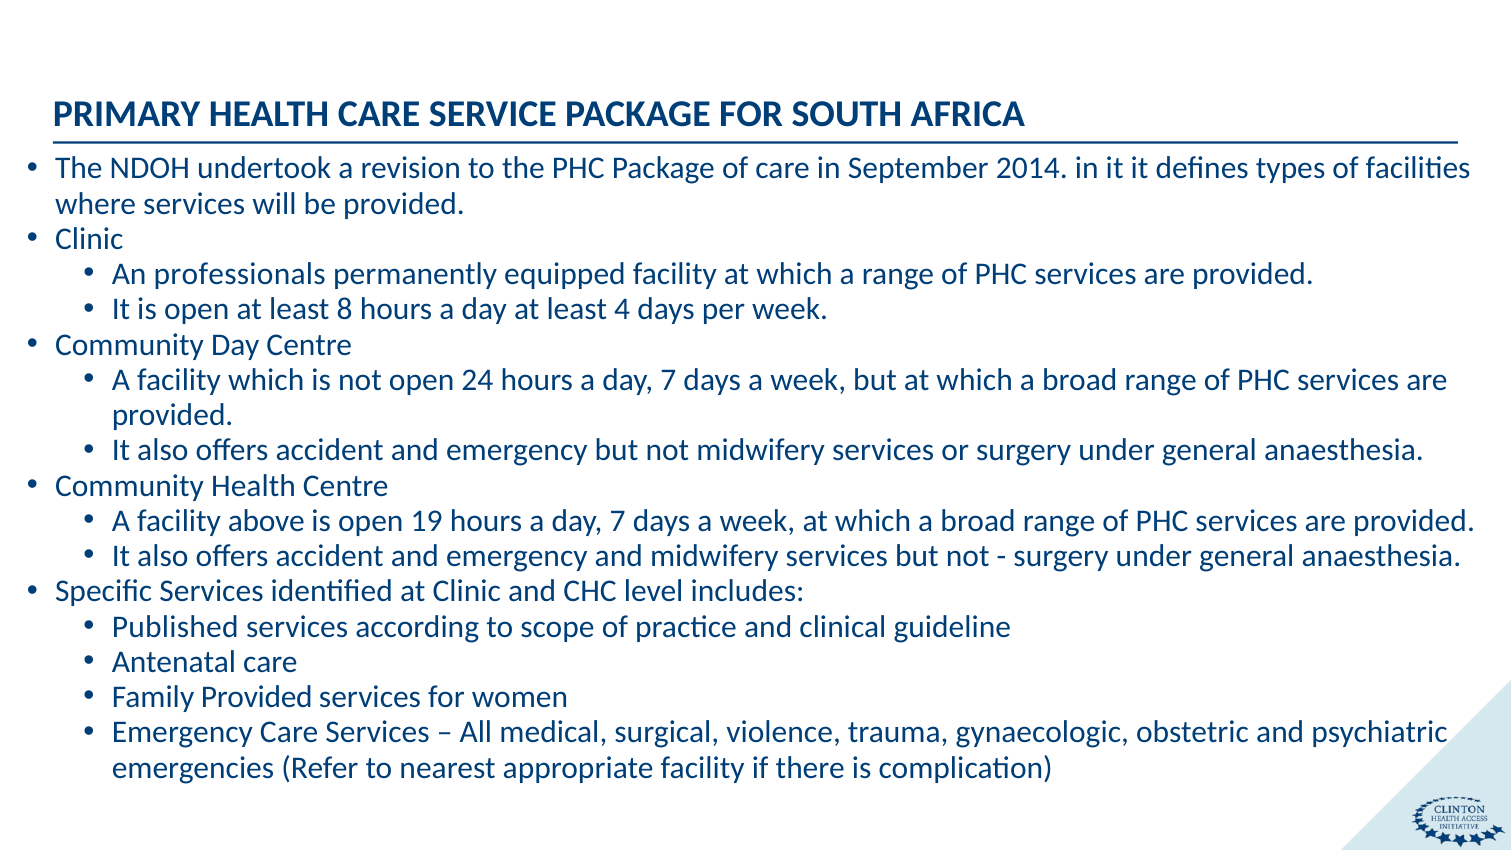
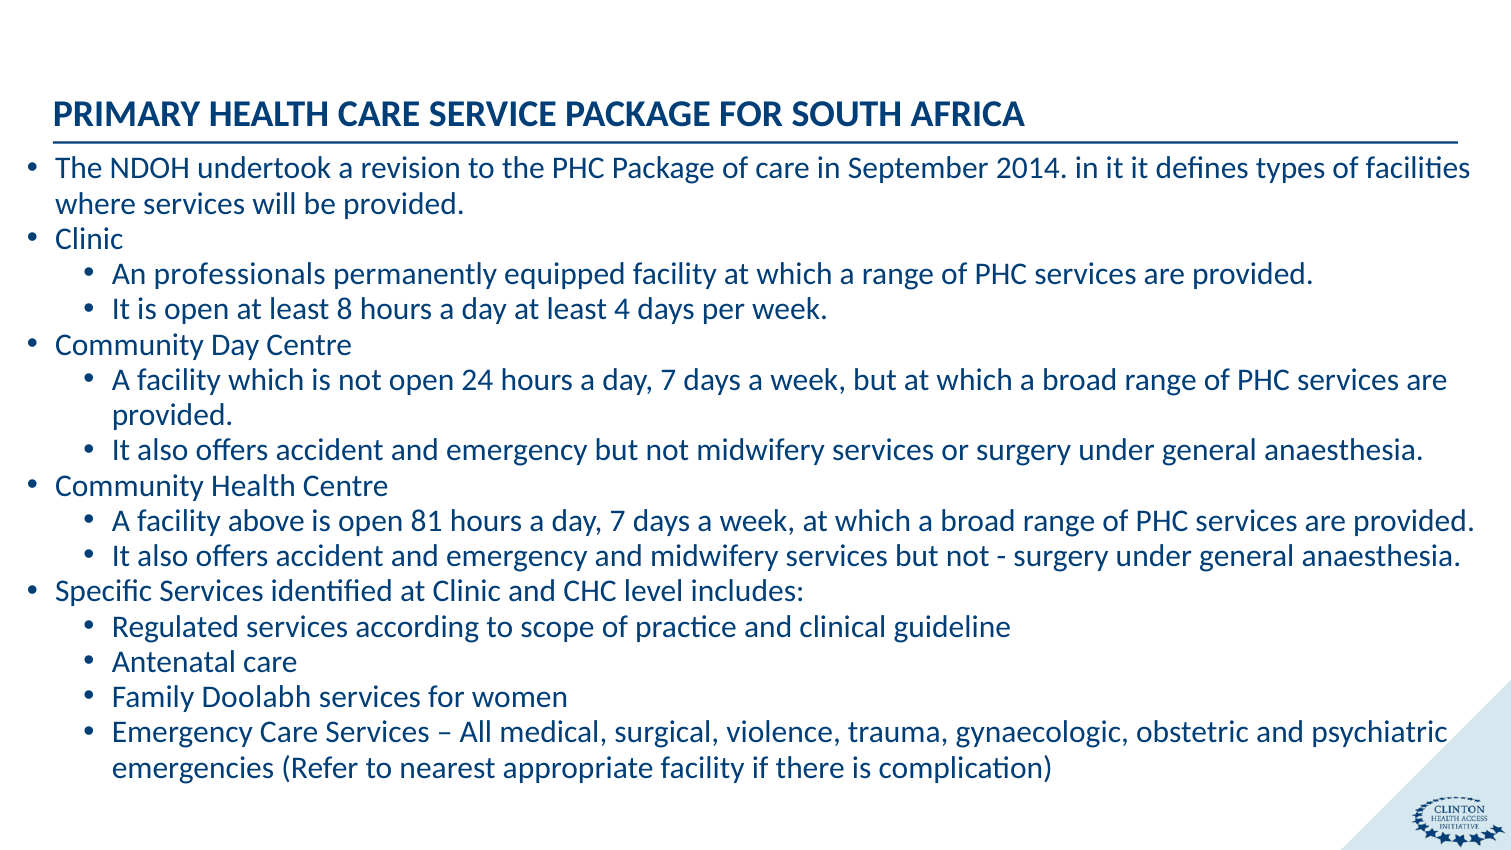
19: 19 -> 81
Published: Published -> Regulated
Family Provided: Provided -> Doolabh
